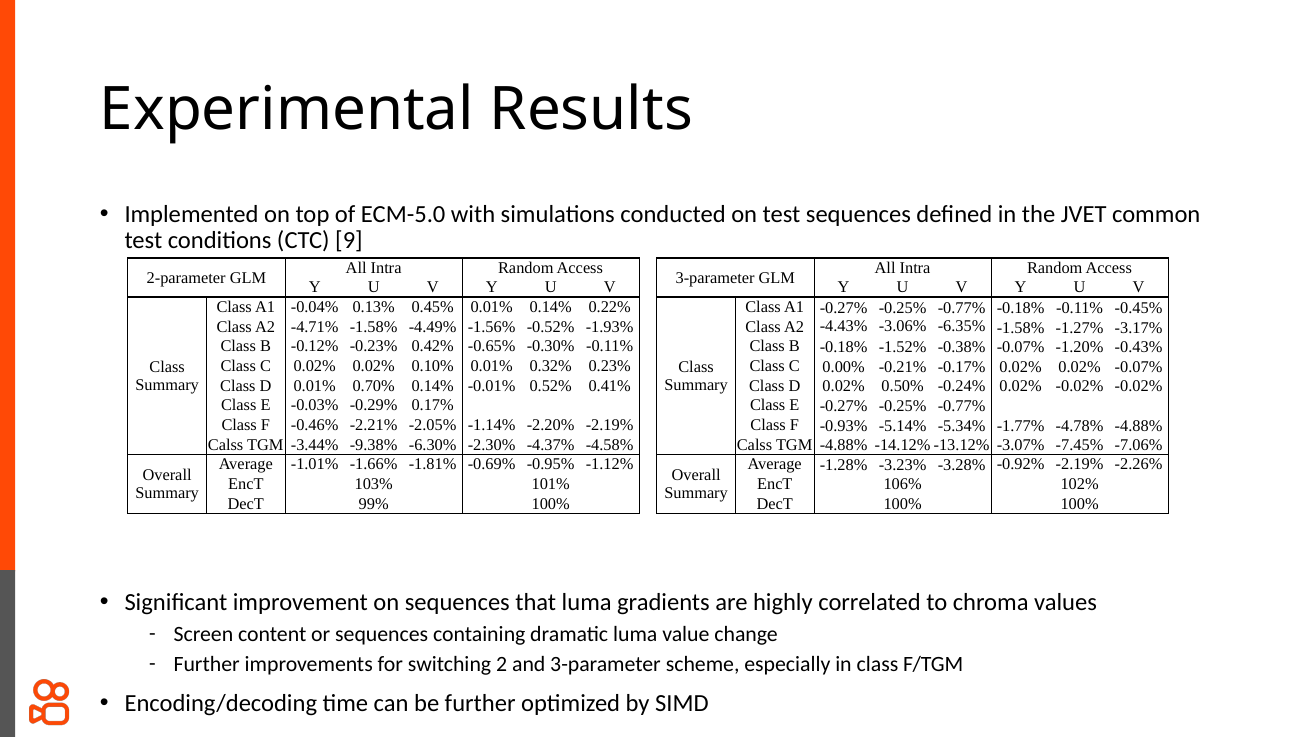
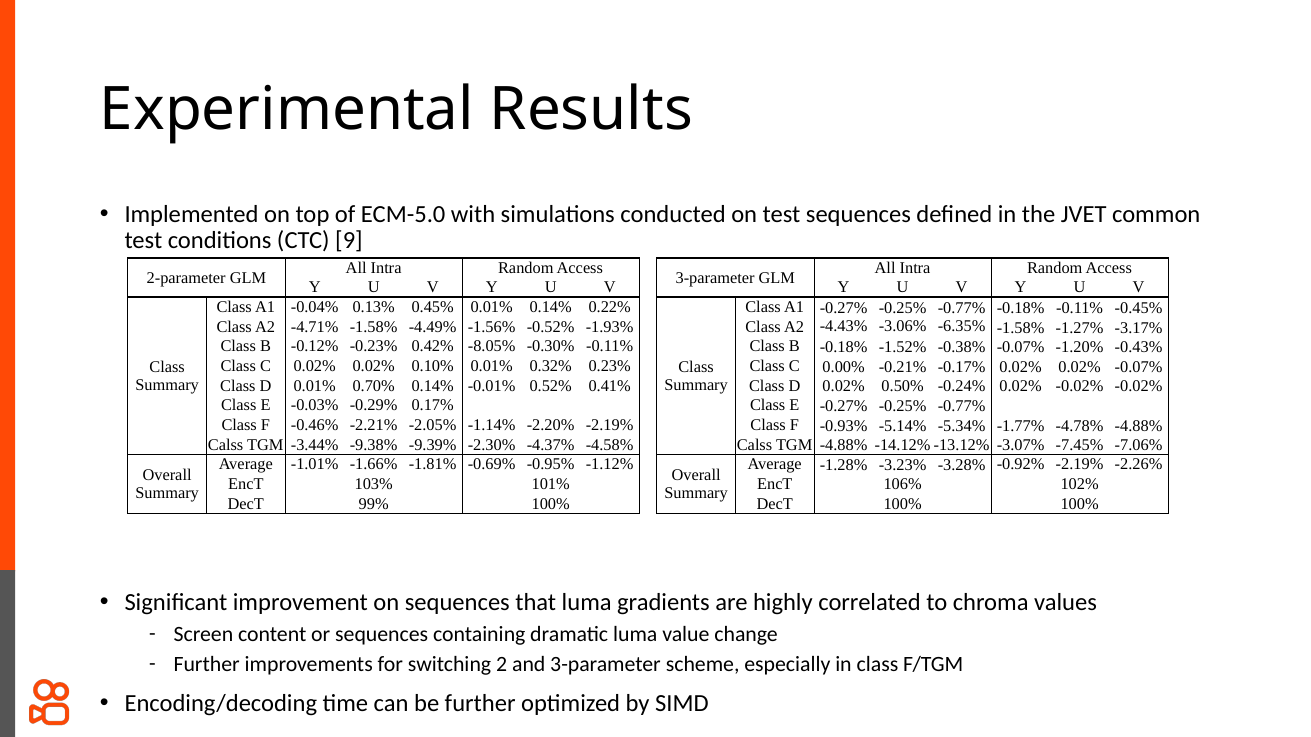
-0.65%: -0.65% -> -8.05%
-6.30%: -6.30% -> -9.39%
